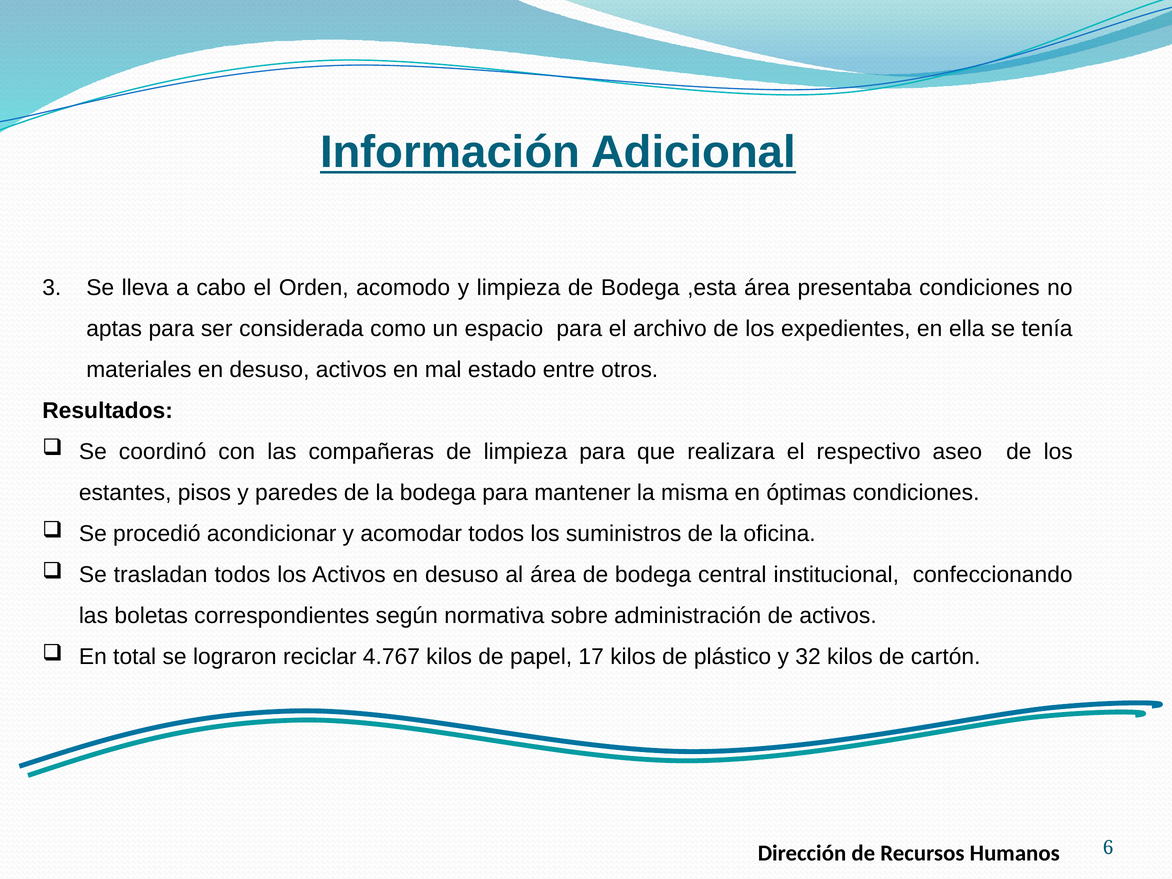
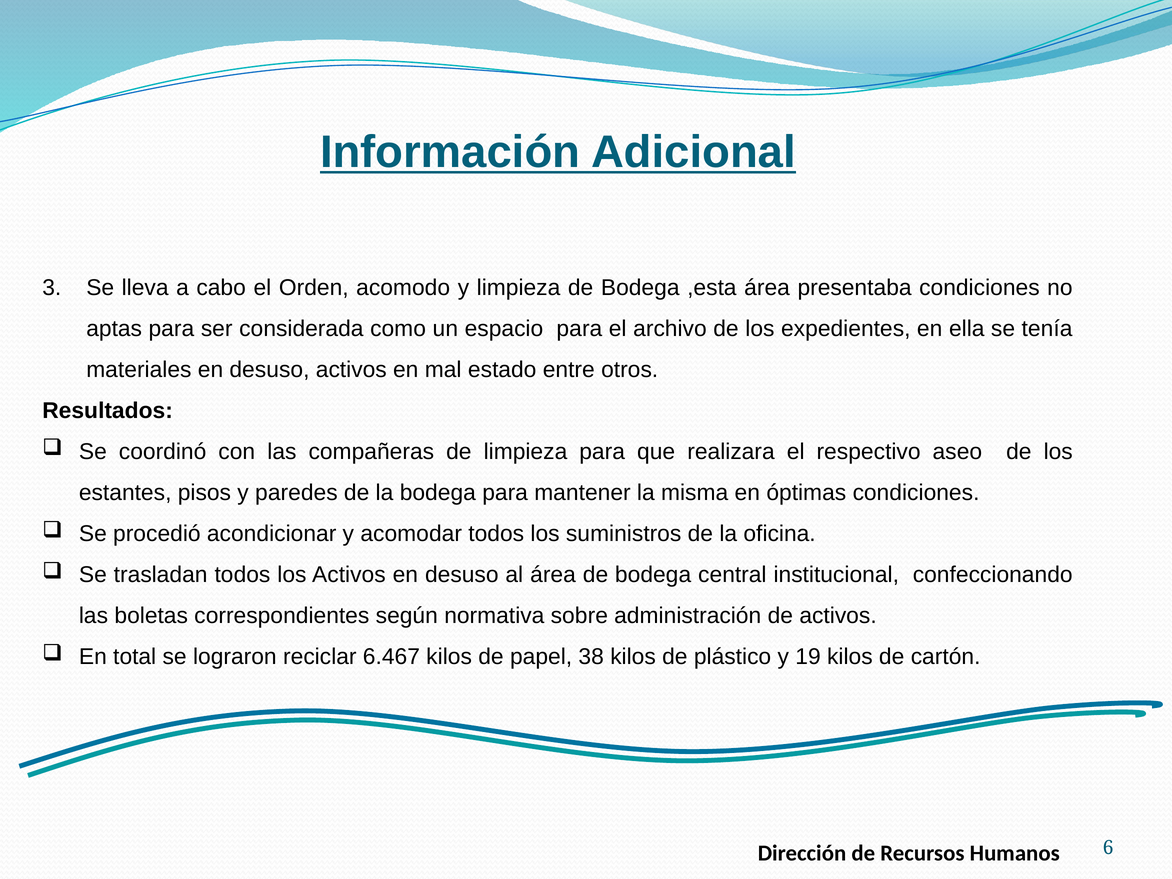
4.767: 4.767 -> 6.467
17: 17 -> 38
32: 32 -> 19
